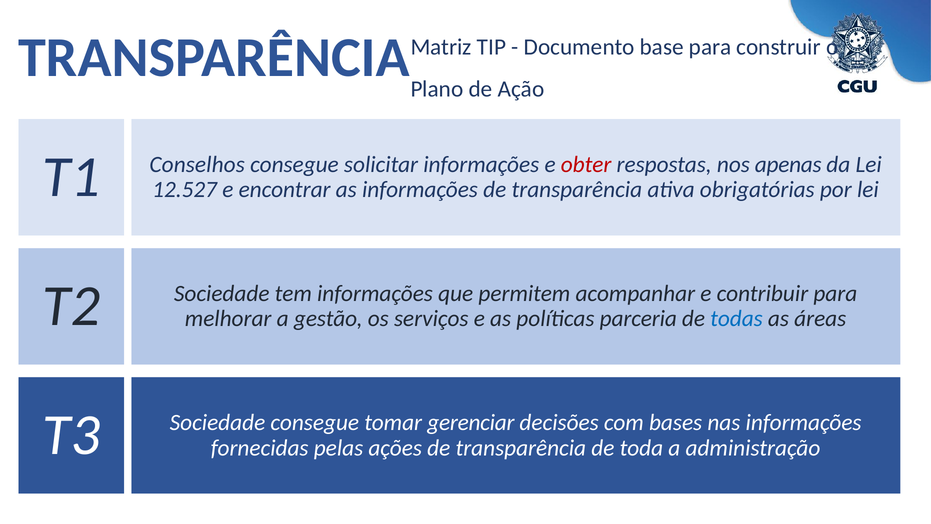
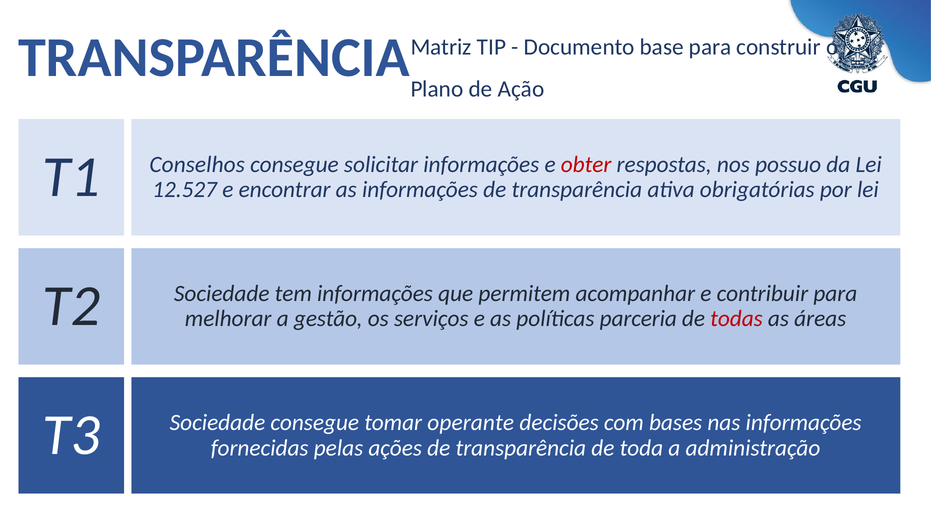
apenas: apenas -> possuo
todas colour: blue -> red
gerenciar: gerenciar -> operante
